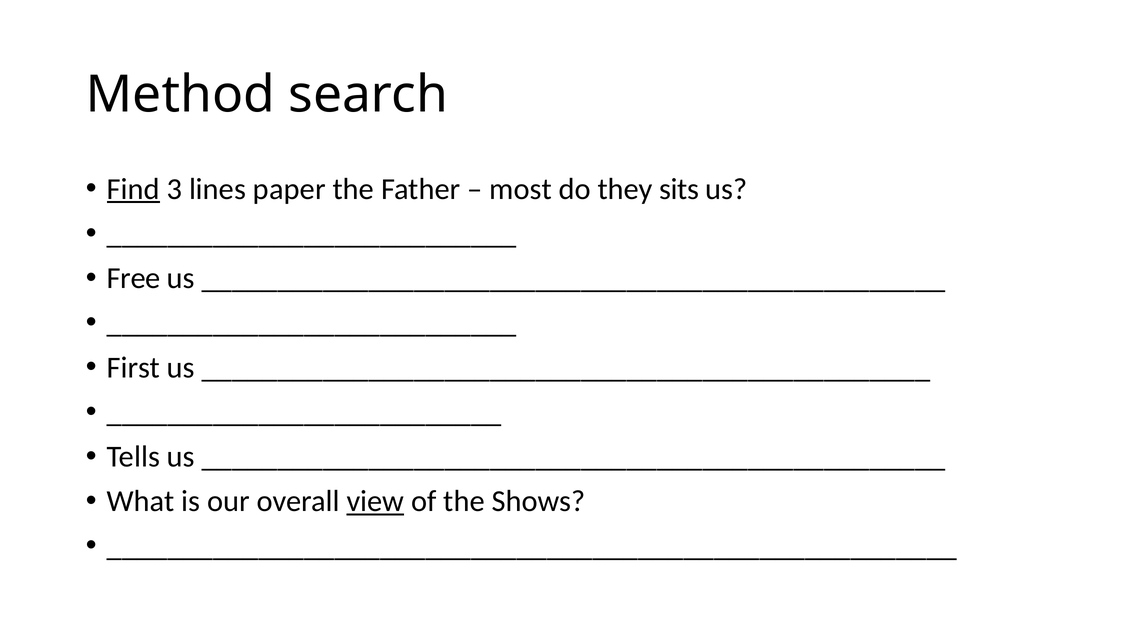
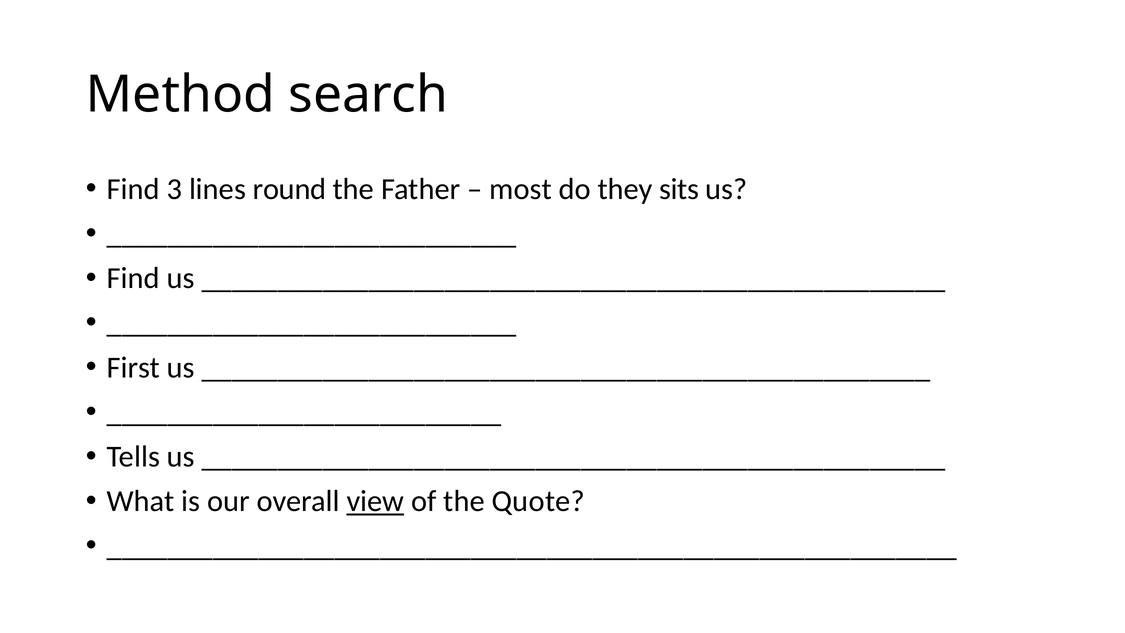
Find at (133, 189) underline: present -> none
paper: paper -> round
Free at (134, 278): Free -> Find
Shows: Shows -> Quote
